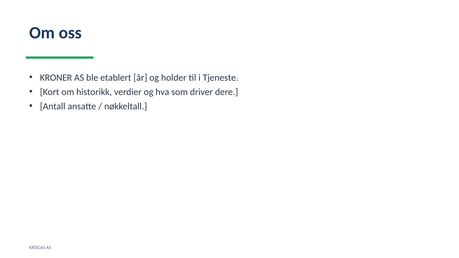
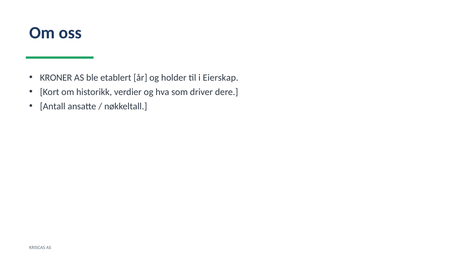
Tjeneste: Tjeneste -> Eierskap
